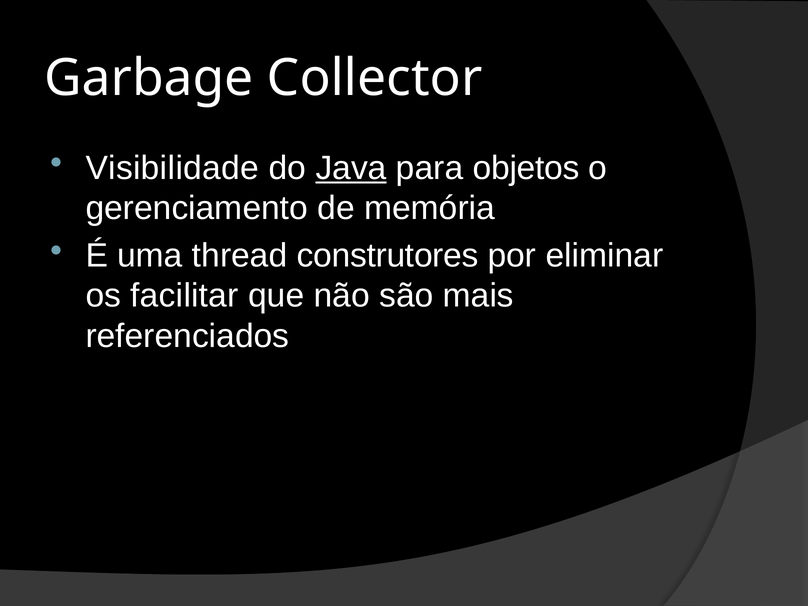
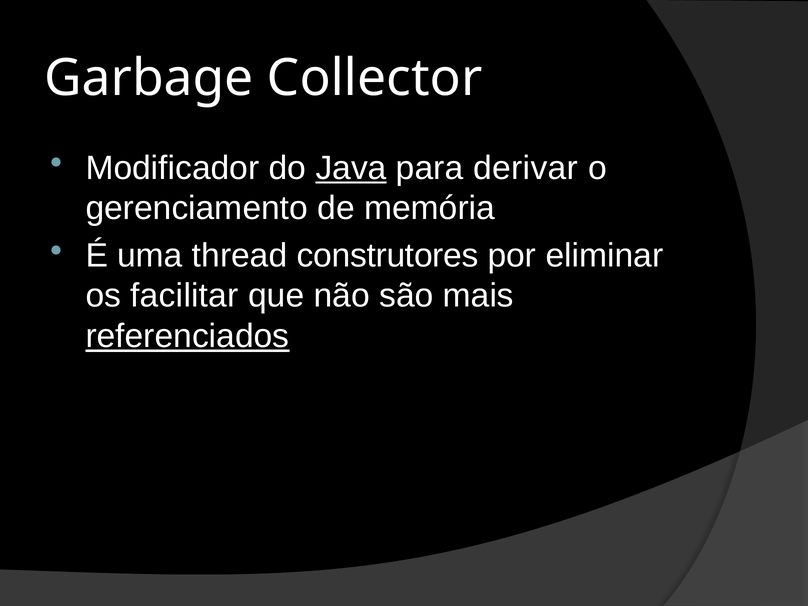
Visibilidade: Visibilidade -> Modificador
objetos: objetos -> derivar
referenciados underline: none -> present
